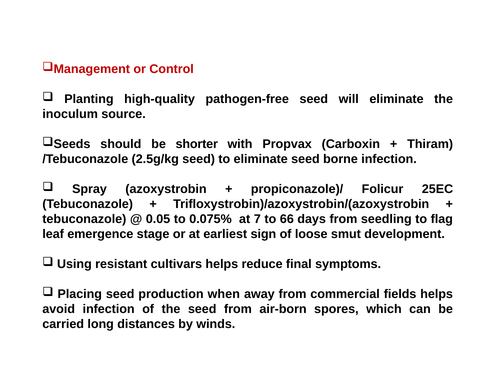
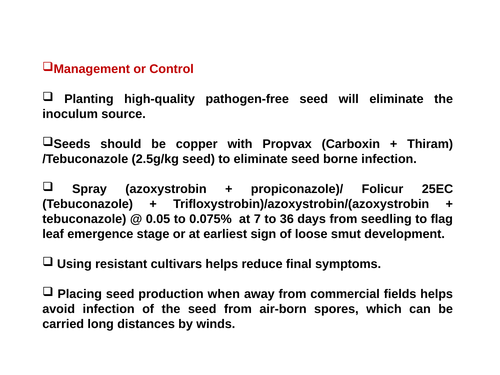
shorter: shorter -> copper
66: 66 -> 36
